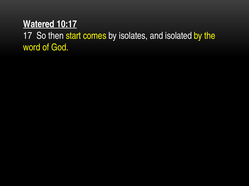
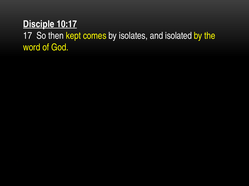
Watered: Watered -> Disciple
start: start -> kept
